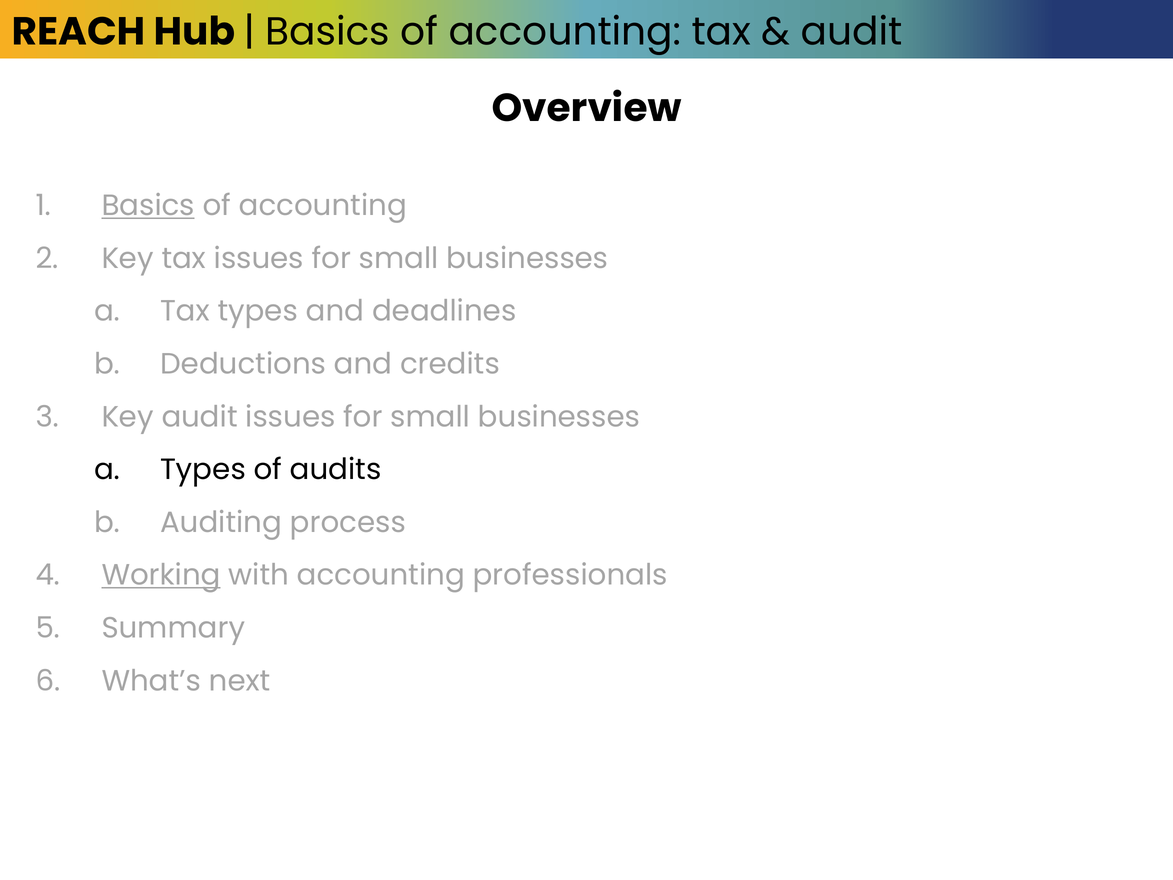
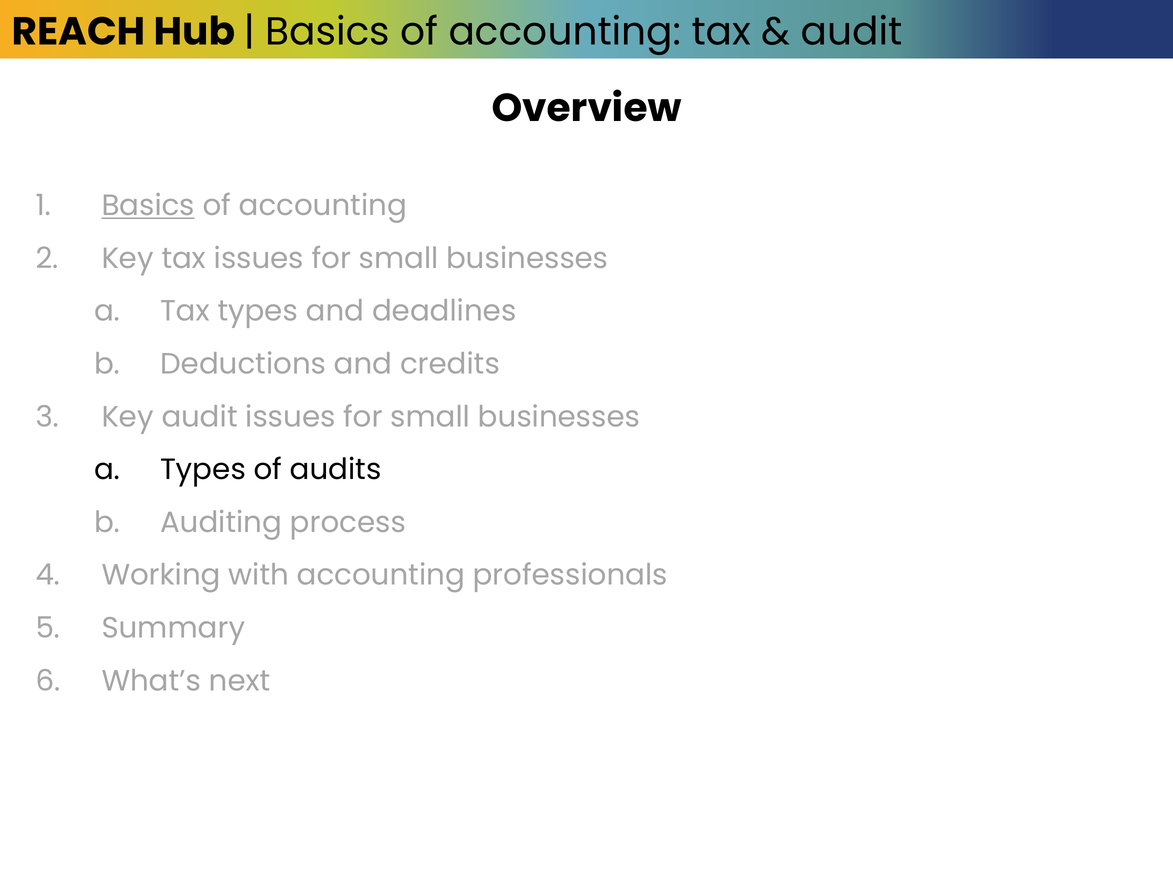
Working underline: present -> none
